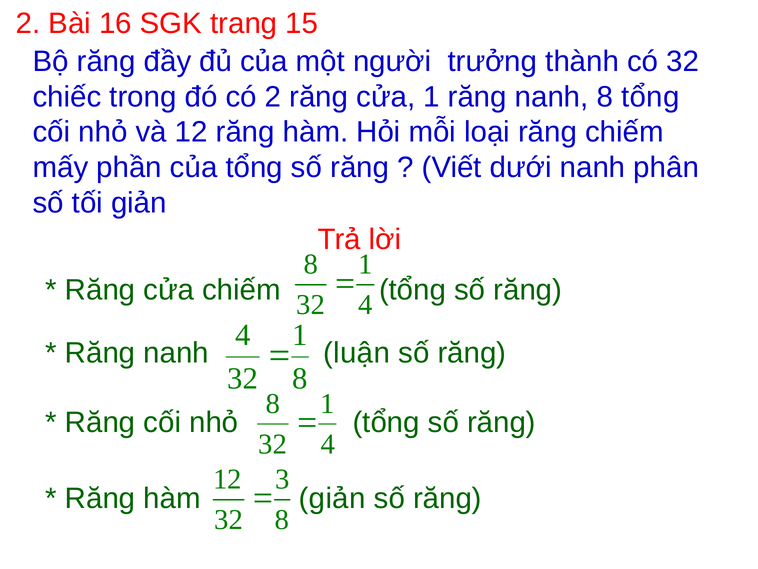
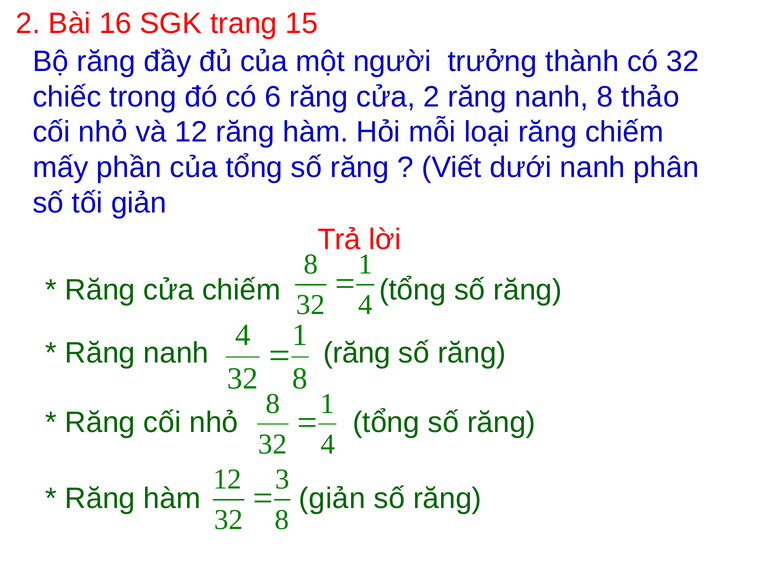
có 2: 2 -> 6
cửa 1: 1 -> 2
8 tổng: tổng -> thảo
nanh luận: luận -> răng
